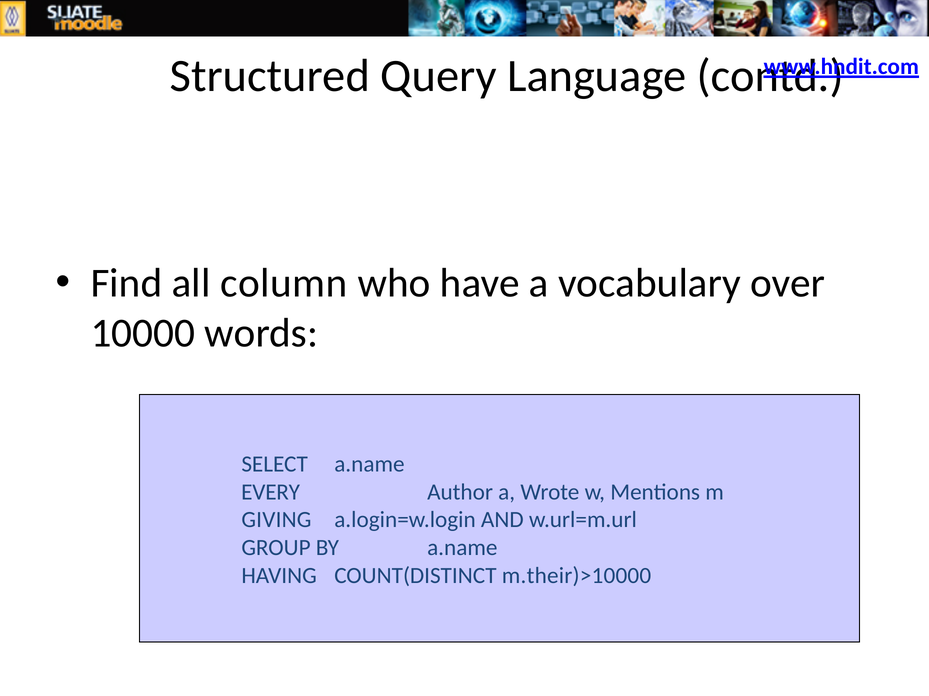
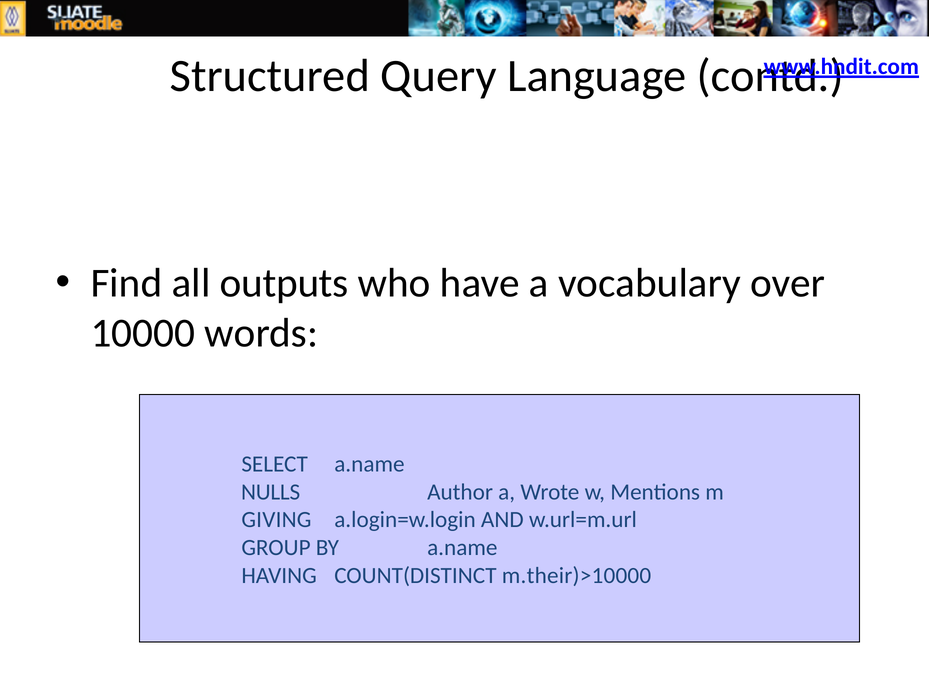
column: column -> outputs
EVERY: EVERY -> NULLS
